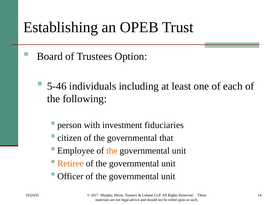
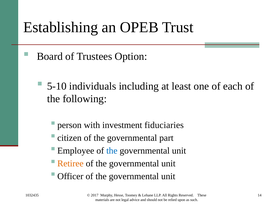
5-46: 5-46 -> 5-10
that: that -> part
the at (112, 151) colour: orange -> blue
